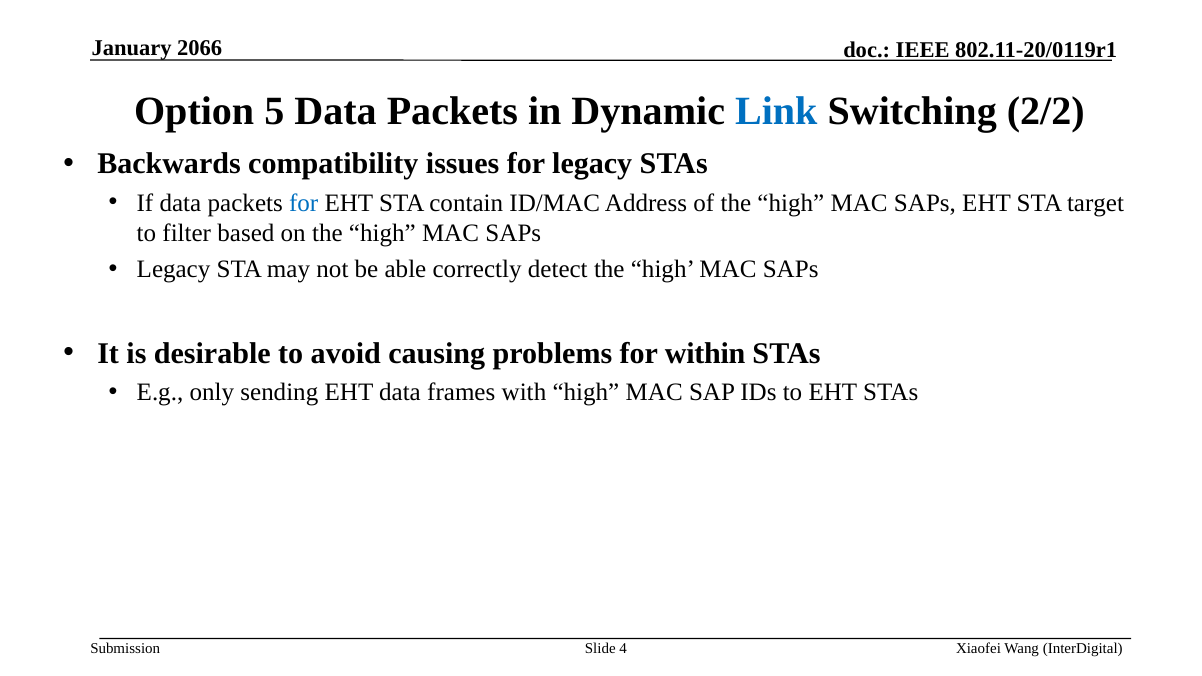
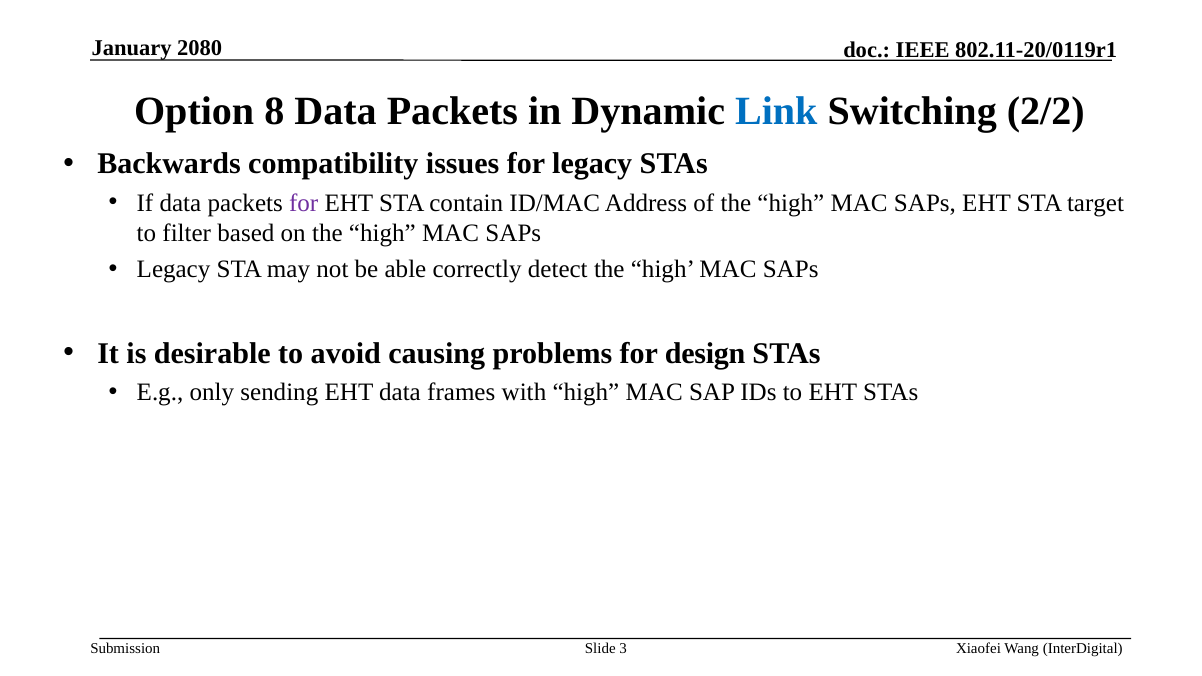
2066: 2066 -> 2080
5: 5 -> 8
for at (304, 203) colour: blue -> purple
within: within -> design
4: 4 -> 3
